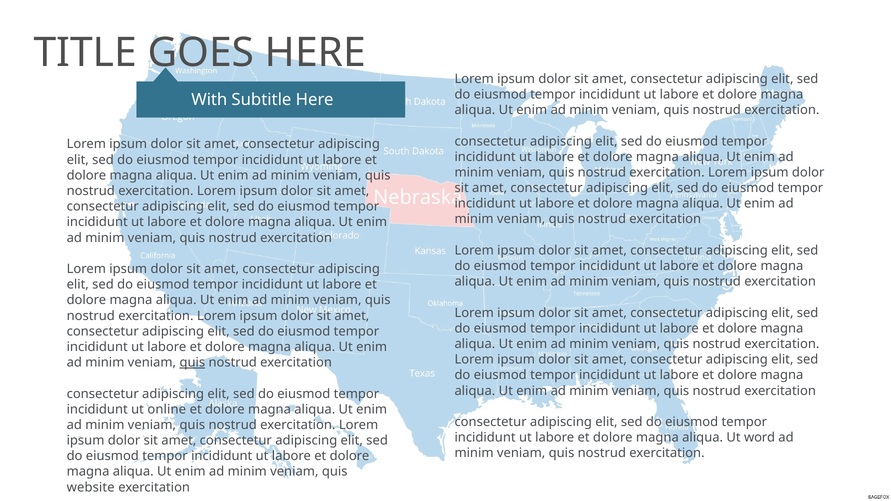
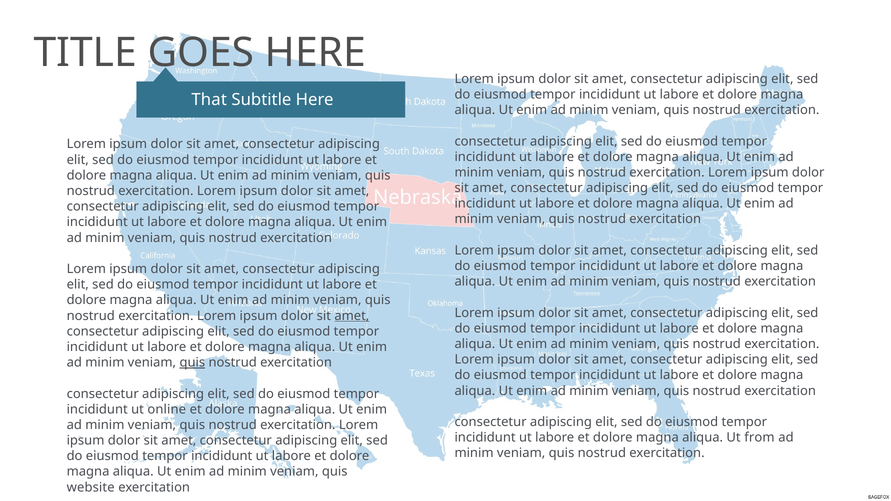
With: With -> That
amet at (352, 316) underline: none -> present
word: word -> from
